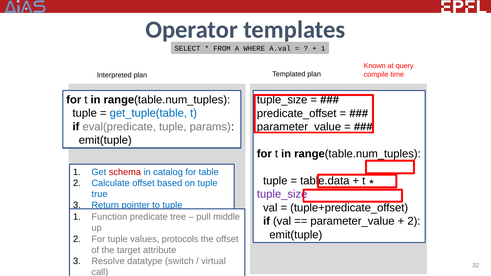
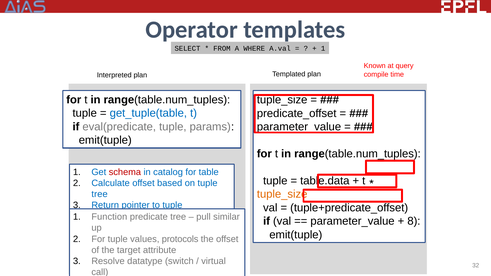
tuple_size at (282, 194) colour: purple -> orange
true at (100, 194): true -> tree
middle: middle -> similar
2 at (414, 221): 2 -> 8
